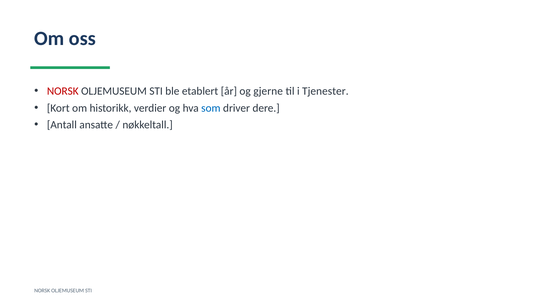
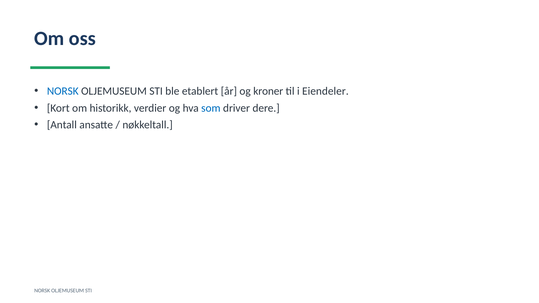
NORSK at (63, 91) colour: red -> blue
gjerne: gjerne -> kroner
Tjenester: Tjenester -> Eiendeler
